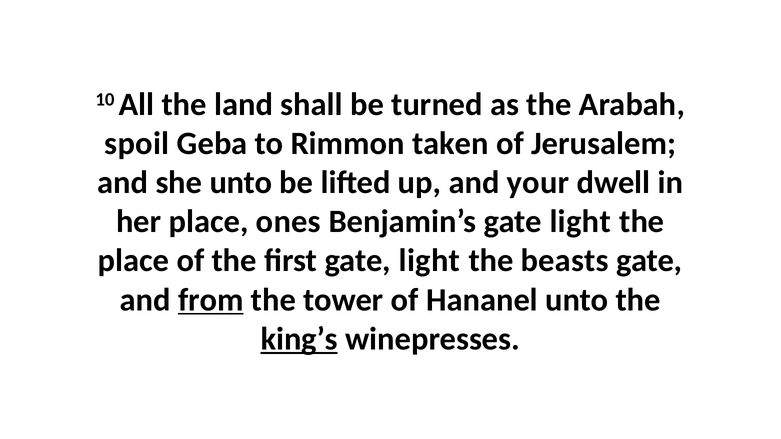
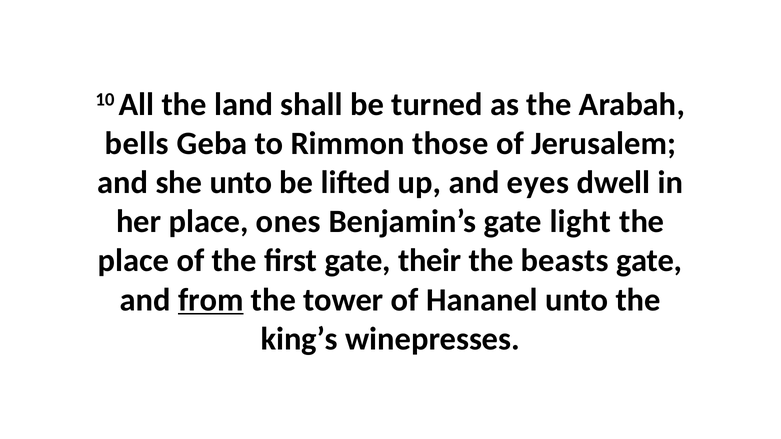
spoil: spoil -> bells
taken: taken -> those
your: your -> eyes
first gate light: light -> their
king’s underline: present -> none
